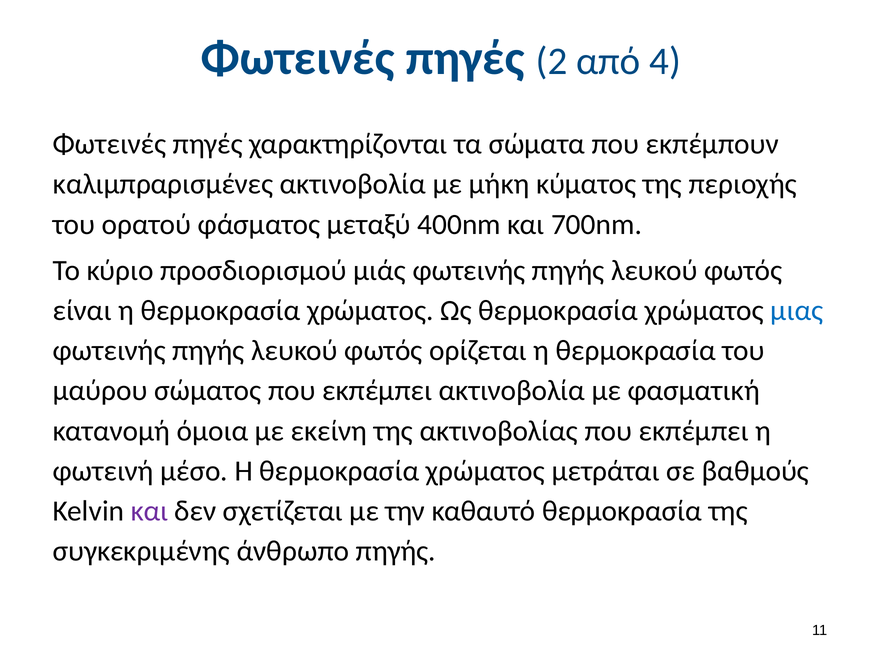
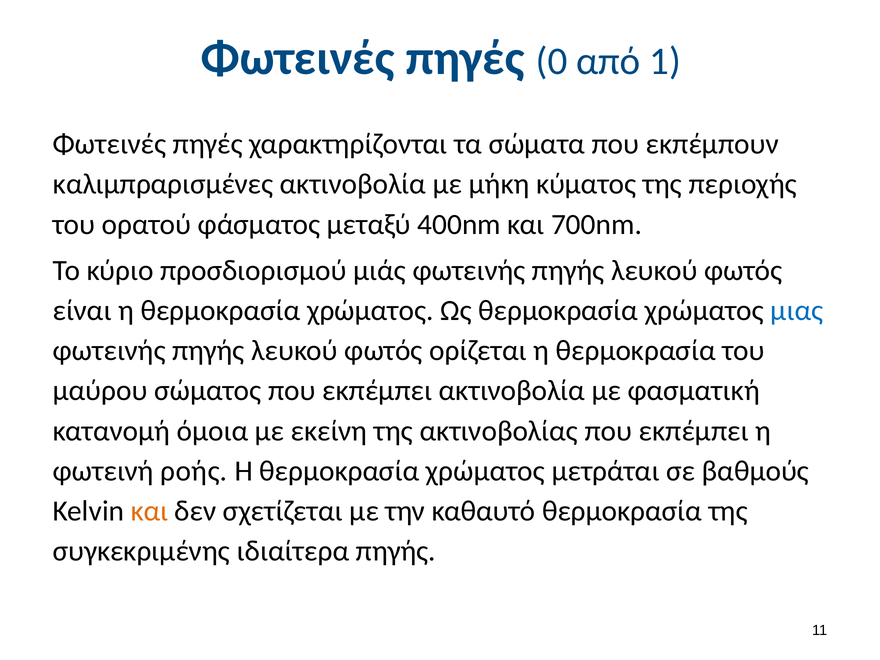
2: 2 -> 0
4: 4 -> 1
μέσο: μέσο -> ροής
και at (150, 511) colour: purple -> orange
άνθρωπο: άνθρωπο -> ιδιαίτερα
